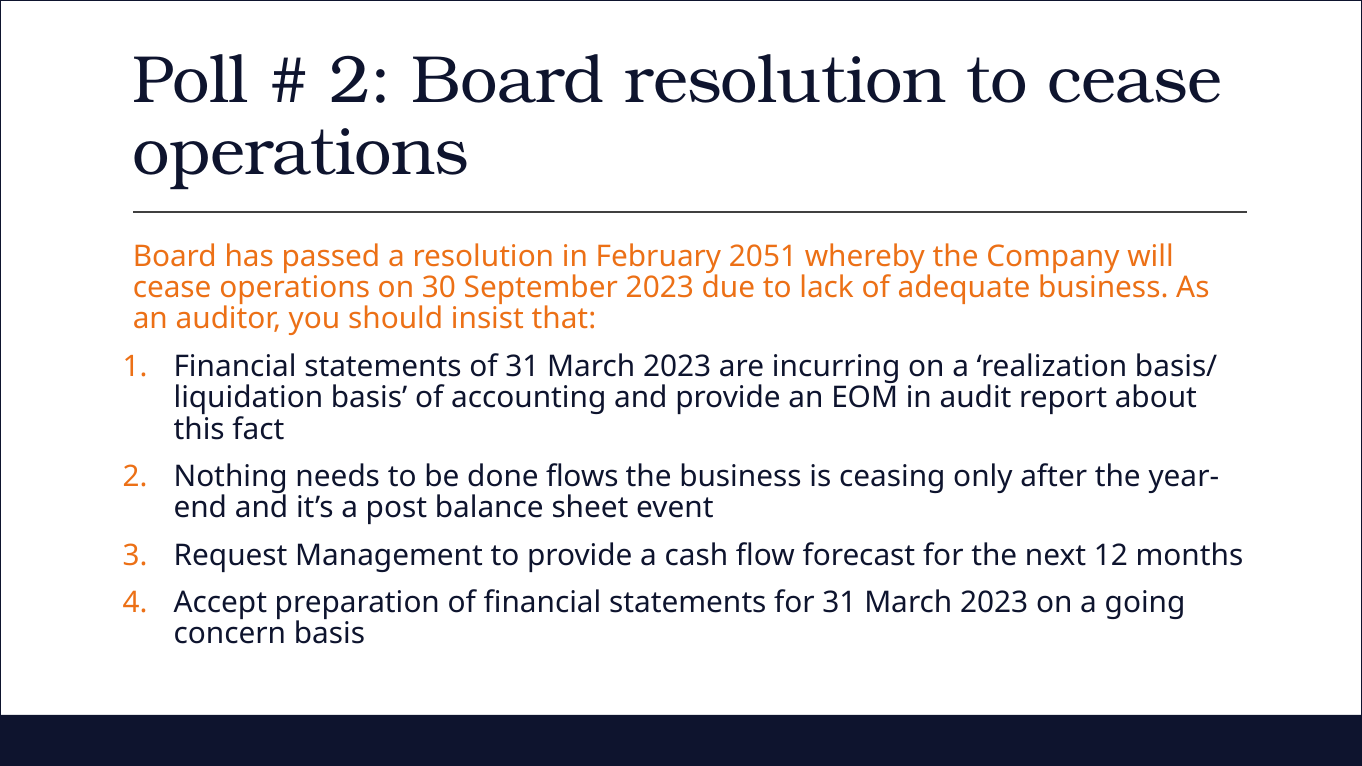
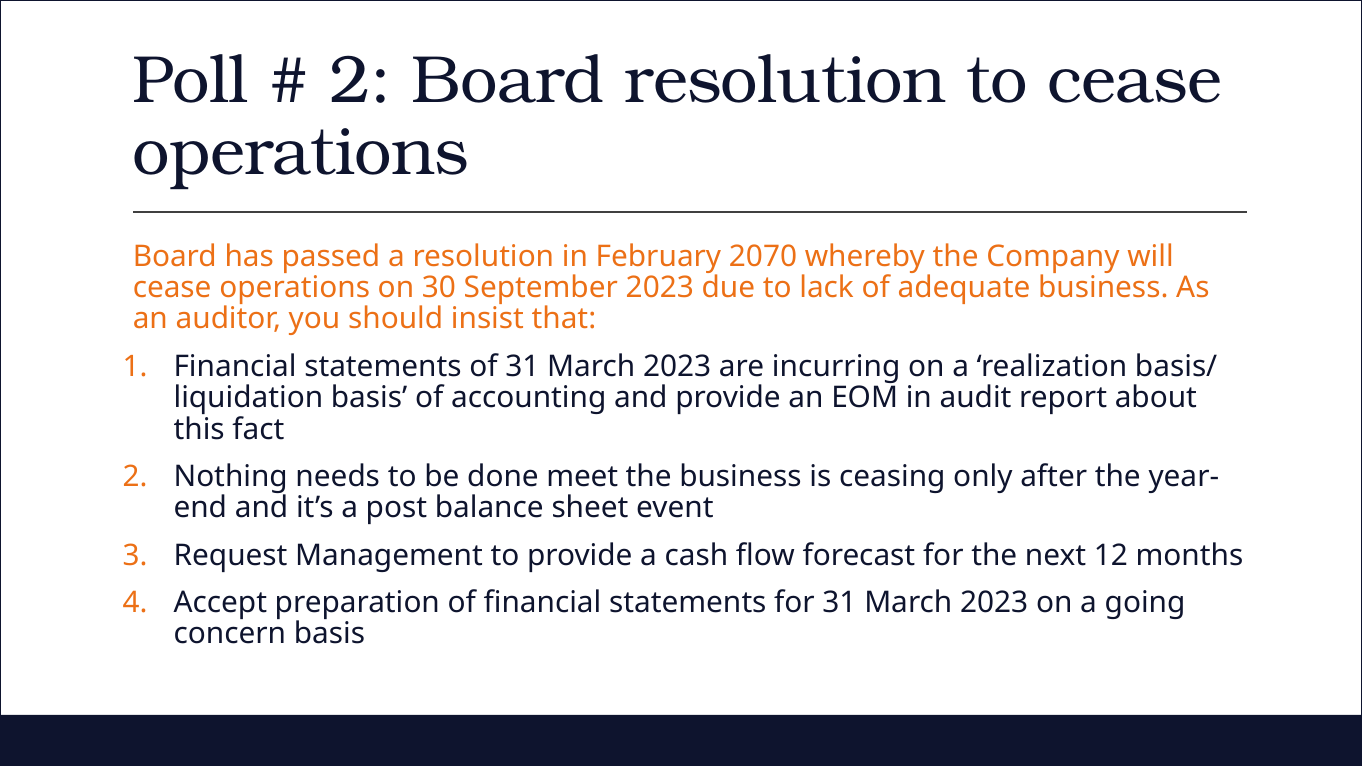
2051: 2051 -> 2070
flows: flows -> meet
